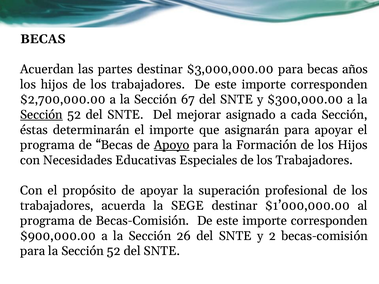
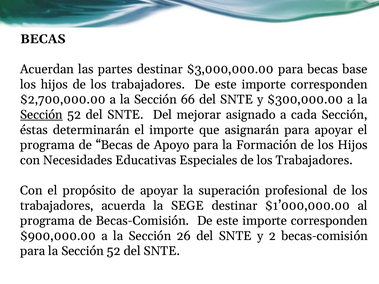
años: años -> base
67: 67 -> 66
Apoyo underline: present -> none
